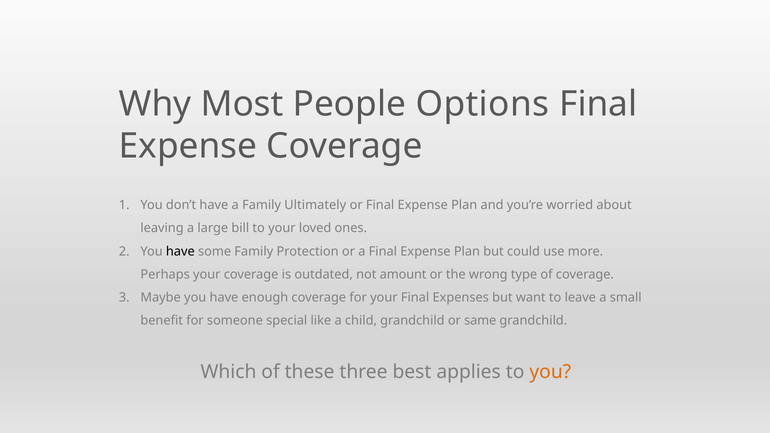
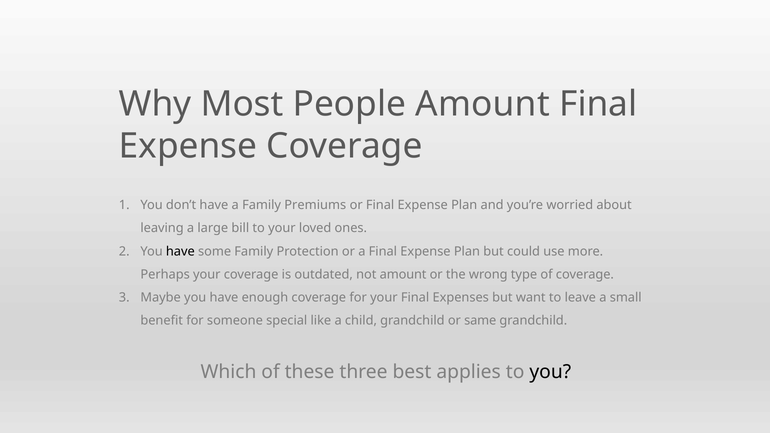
People Options: Options -> Amount
Ultimately: Ultimately -> Premiums
you at (550, 372) colour: orange -> black
